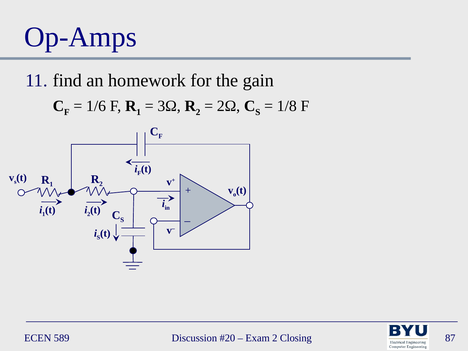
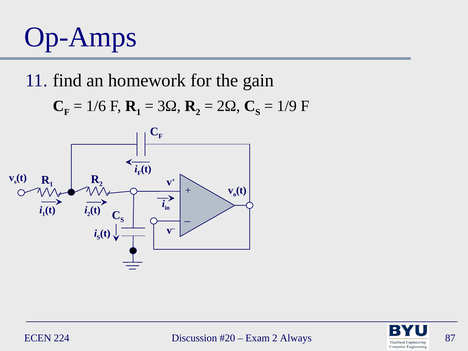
1/8: 1/8 -> 1/9
589: 589 -> 224
Closing: Closing -> Always
